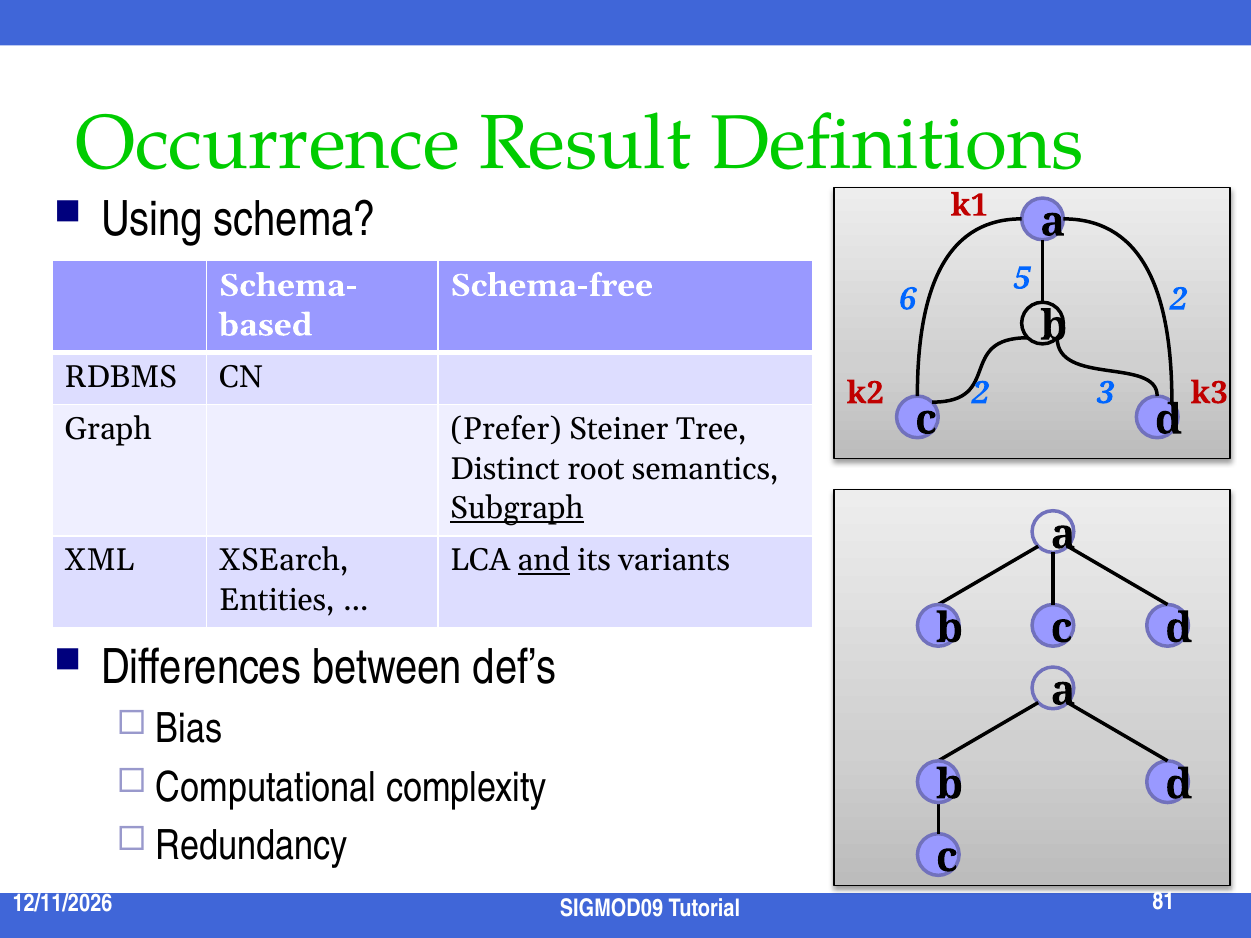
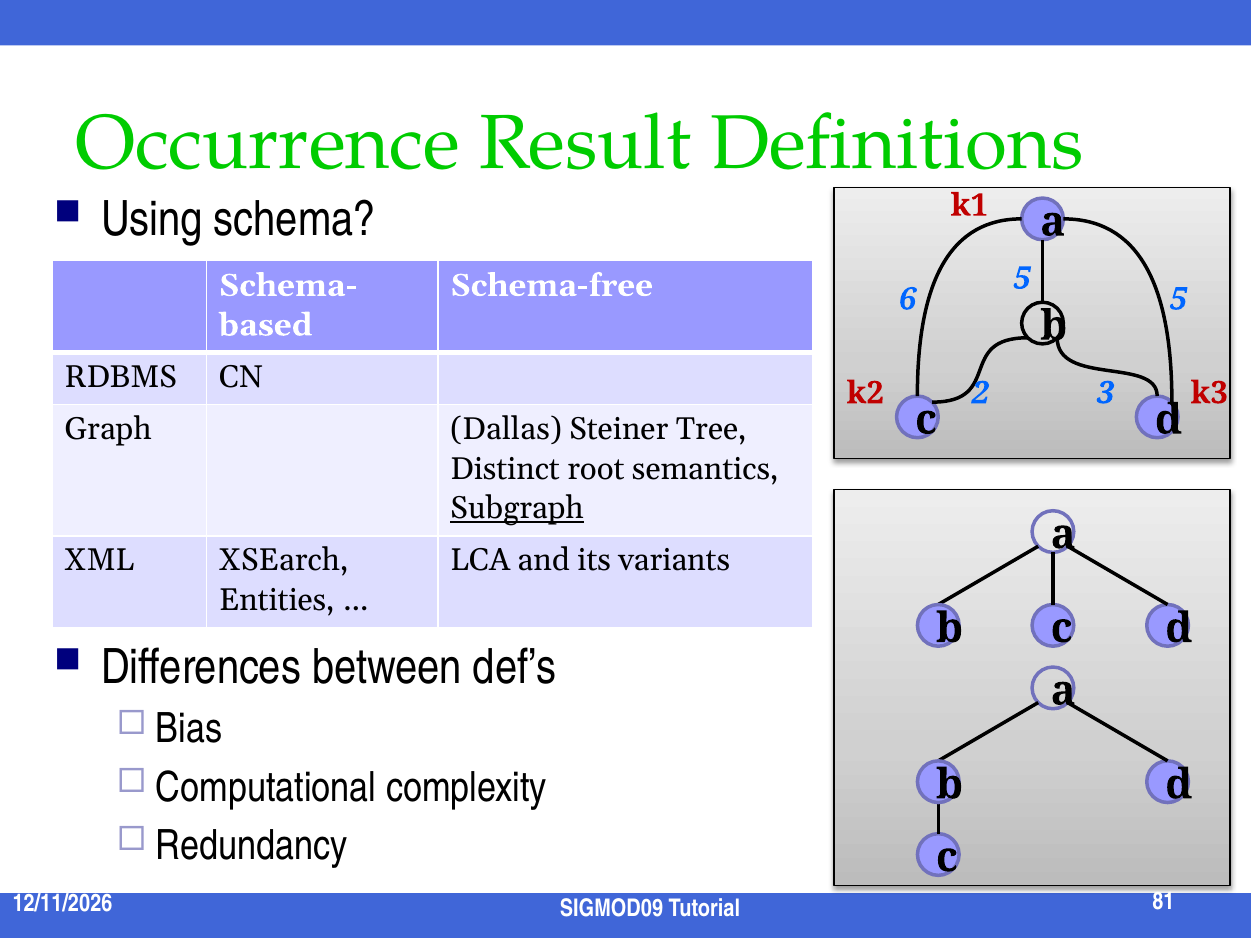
6 2: 2 -> 5
Prefer: Prefer -> Dallas
and underline: present -> none
